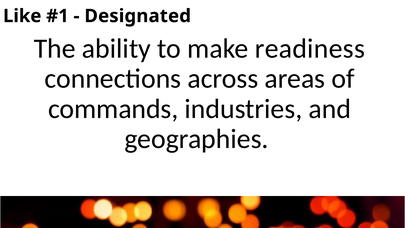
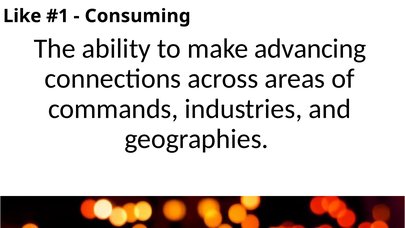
Designated: Designated -> Consuming
readiness: readiness -> advancing
